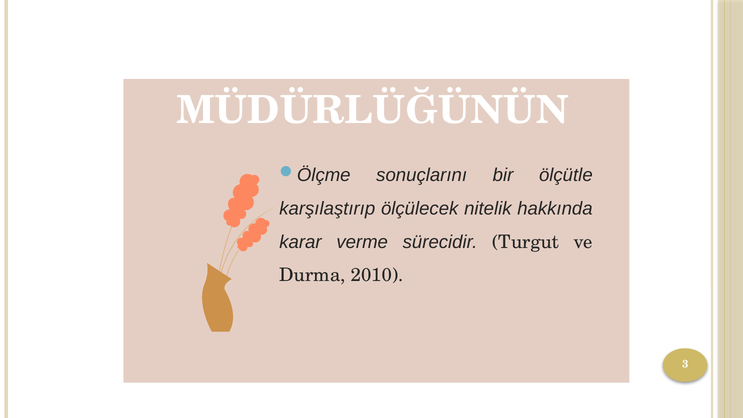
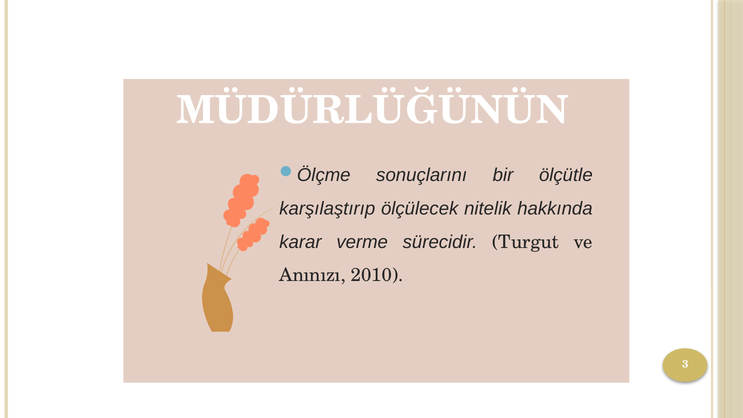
Durma: Durma -> Anınızı
